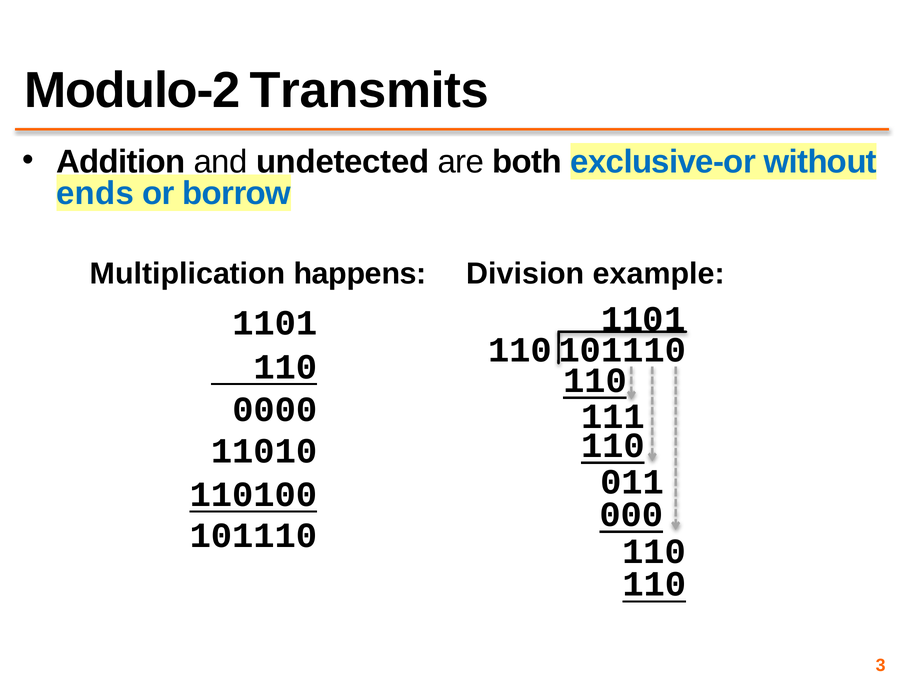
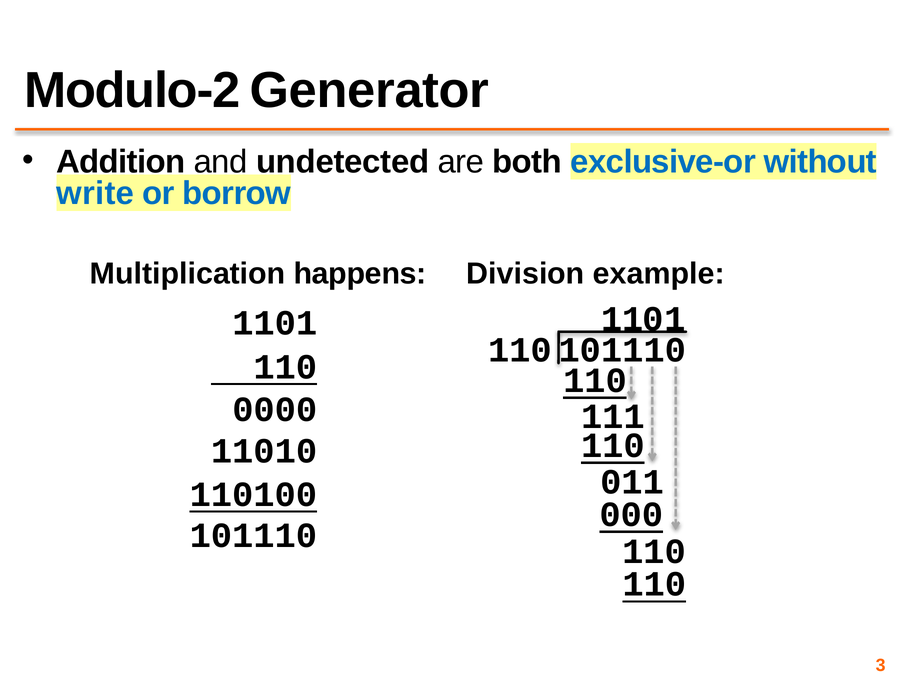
Transmits: Transmits -> Generator
ends: ends -> write
